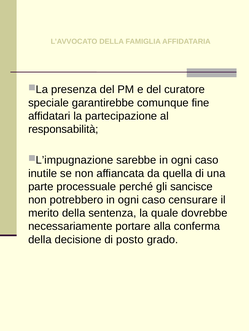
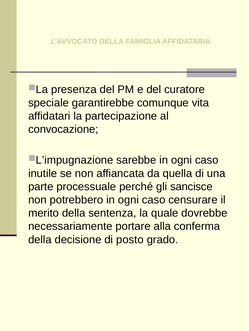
fine: fine -> vita
responsabilità: responsabilità -> convocazione
